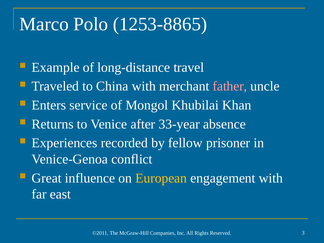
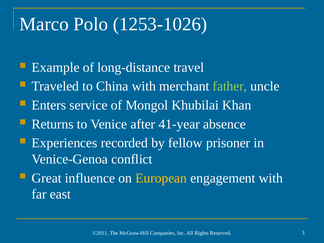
1253-8865: 1253-8865 -> 1253-1026
father colour: pink -> light green
33-year: 33-year -> 41-year
